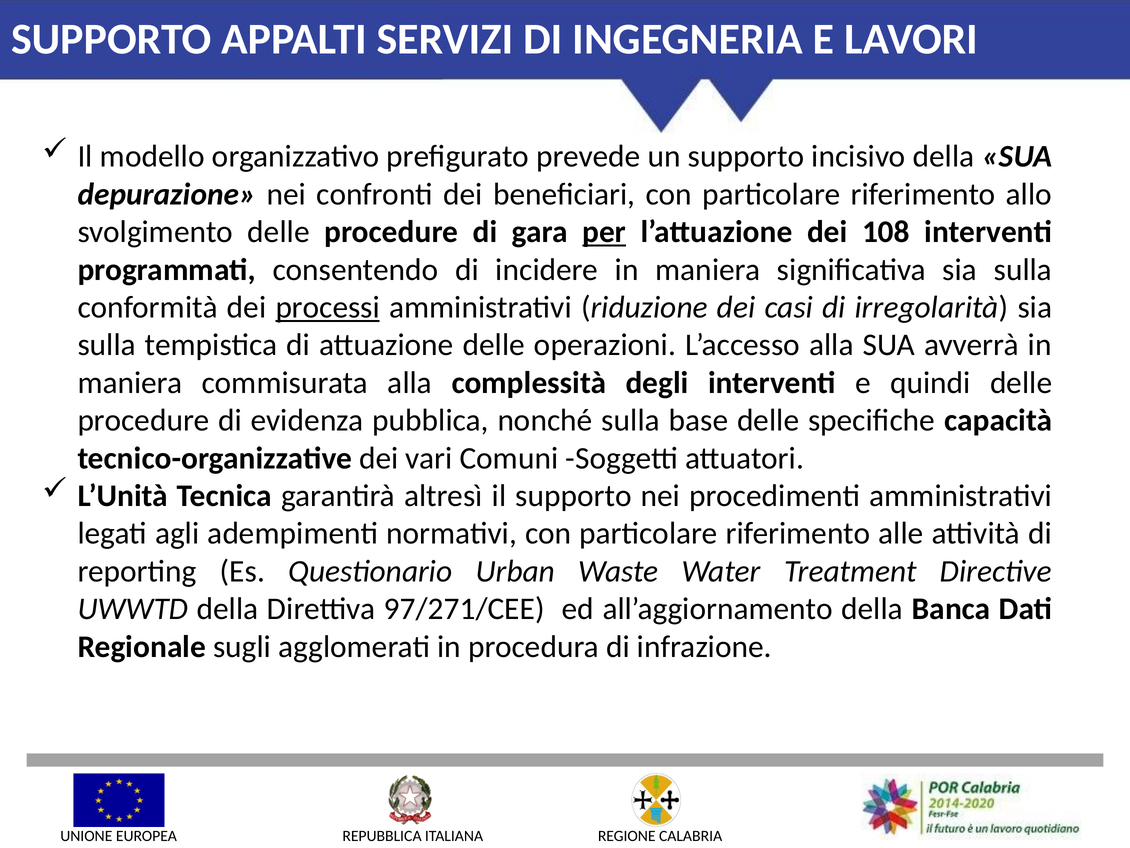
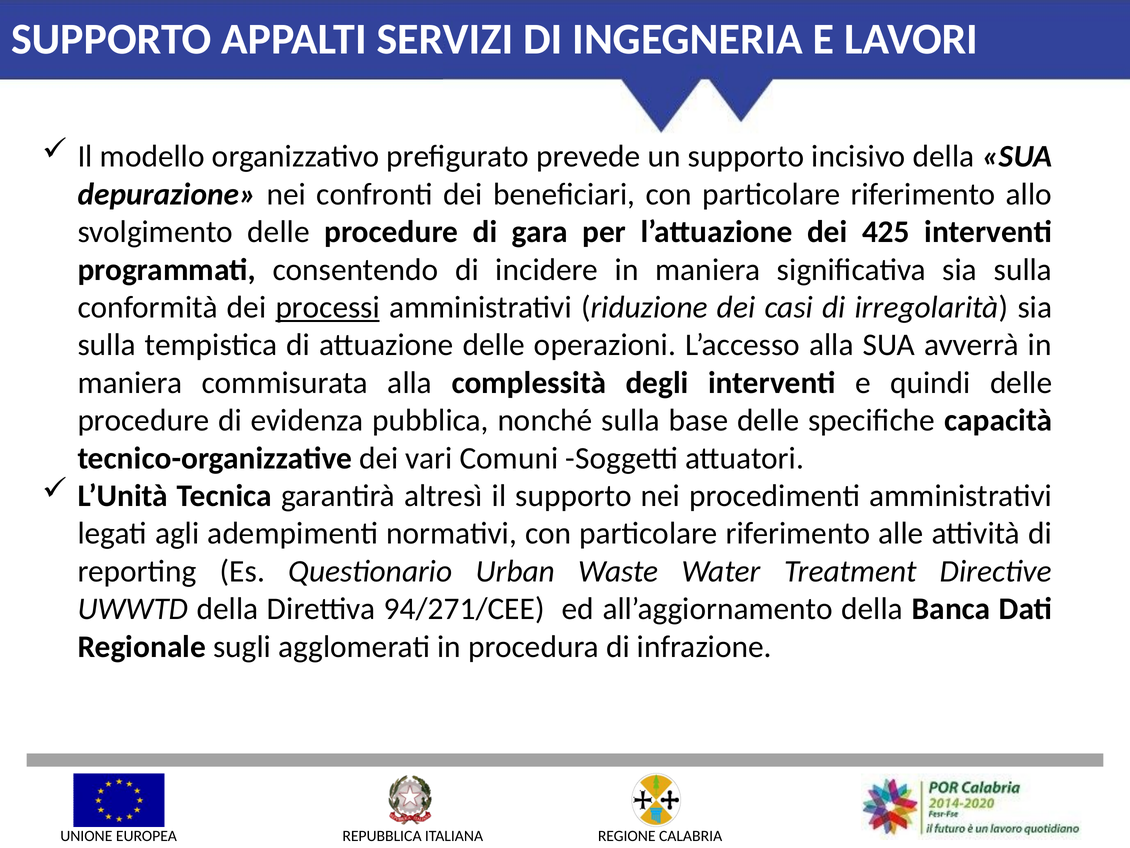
per underline: present -> none
108: 108 -> 425
97/271/CEE: 97/271/CEE -> 94/271/CEE
